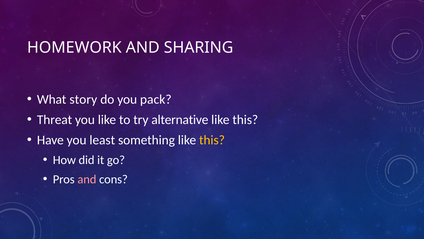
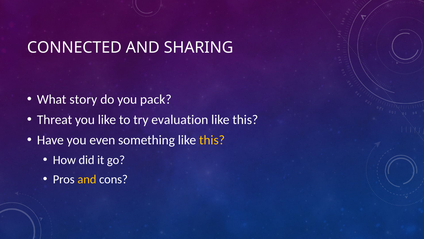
HOMEWORK: HOMEWORK -> CONNECTED
alternative: alternative -> evaluation
least: least -> even
and at (87, 179) colour: pink -> yellow
